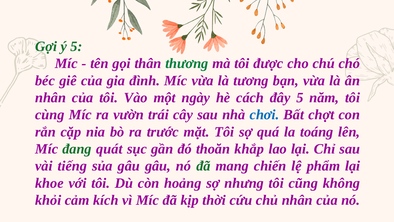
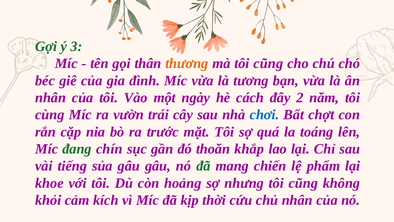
ý 5: 5 -> 3
thương colour: green -> orange
mà tôi được: được -> cũng
đây 5: 5 -> 2
quát: quát -> chín
